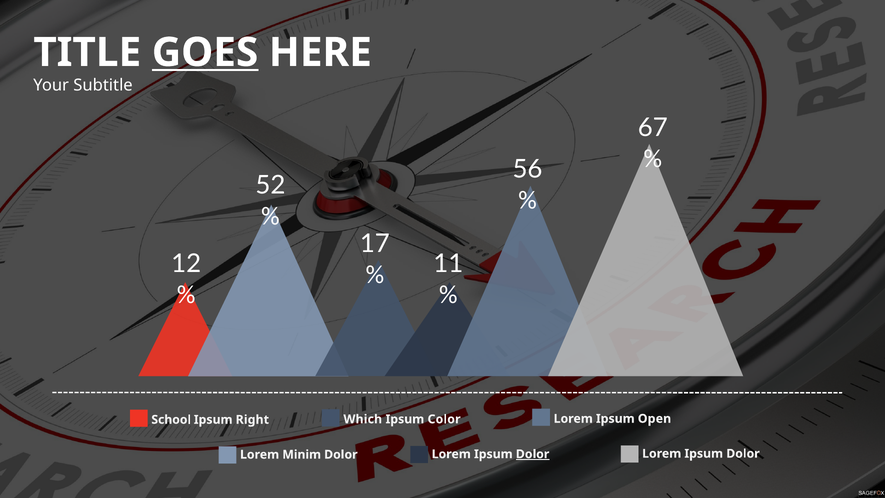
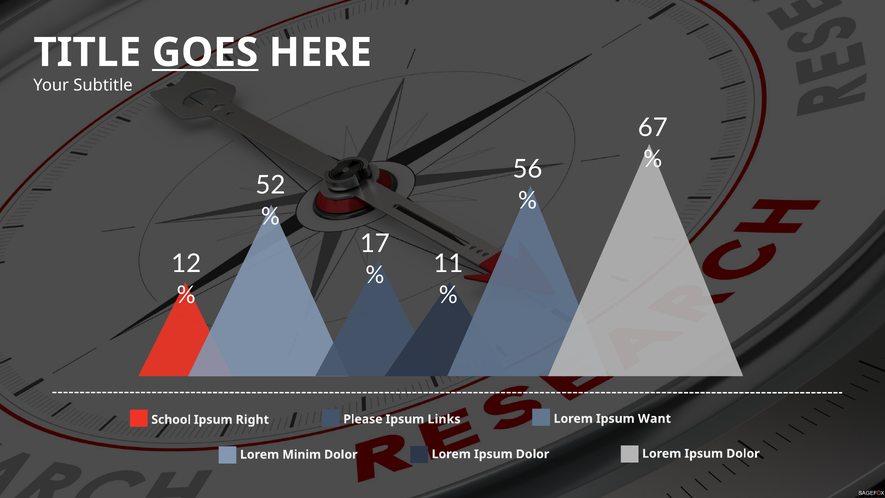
Open: Open -> Want
Which: Which -> Please
Color: Color -> Links
Dolor at (533, 454) underline: present -> none
